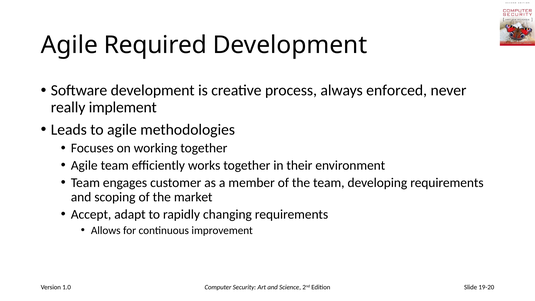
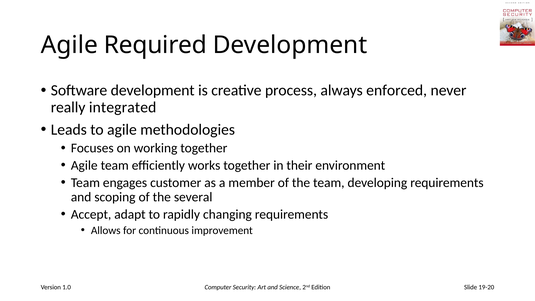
implement: implement -> integrated
market: market -> several
